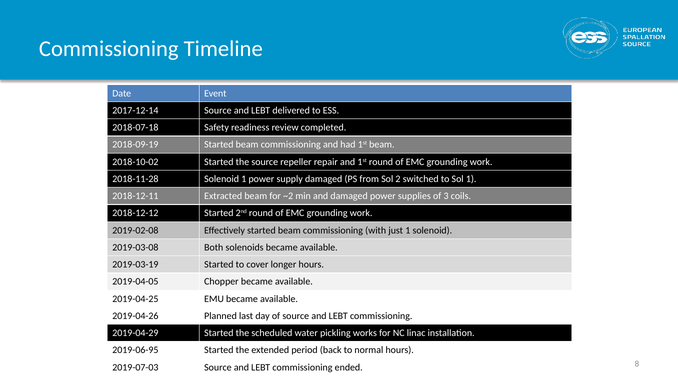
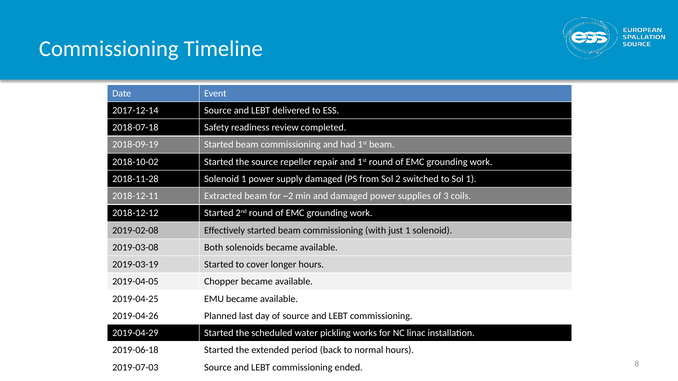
2019-06-95: 2019-06-95 -> 2019-06-18
